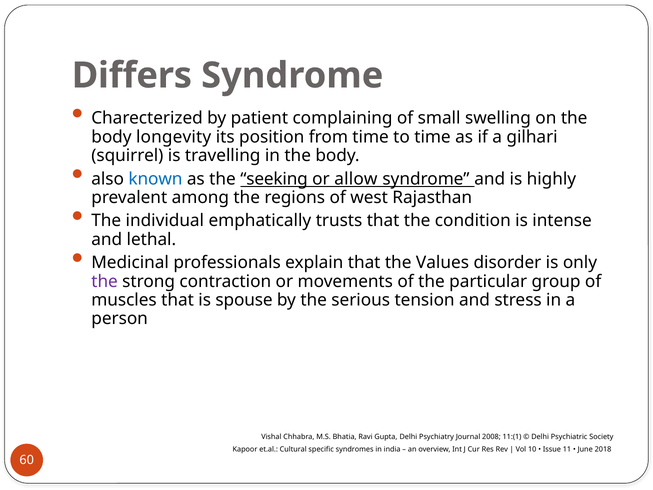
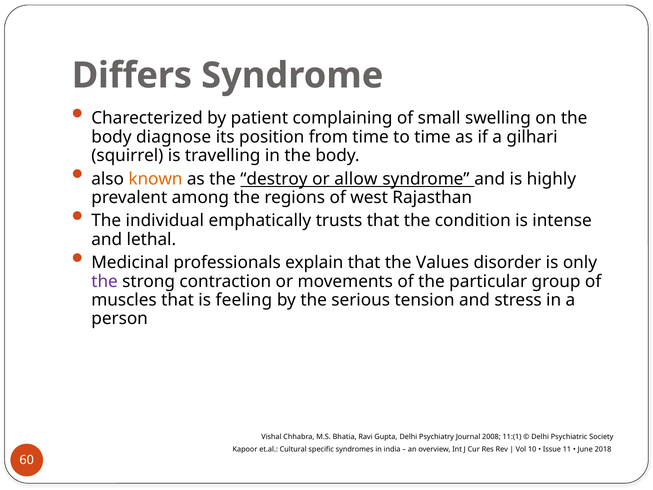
longevity: longevity -> diagnose
known colour: blue -> orange
seeking: seeking -> destroy
spouse: spouse -> feeling
